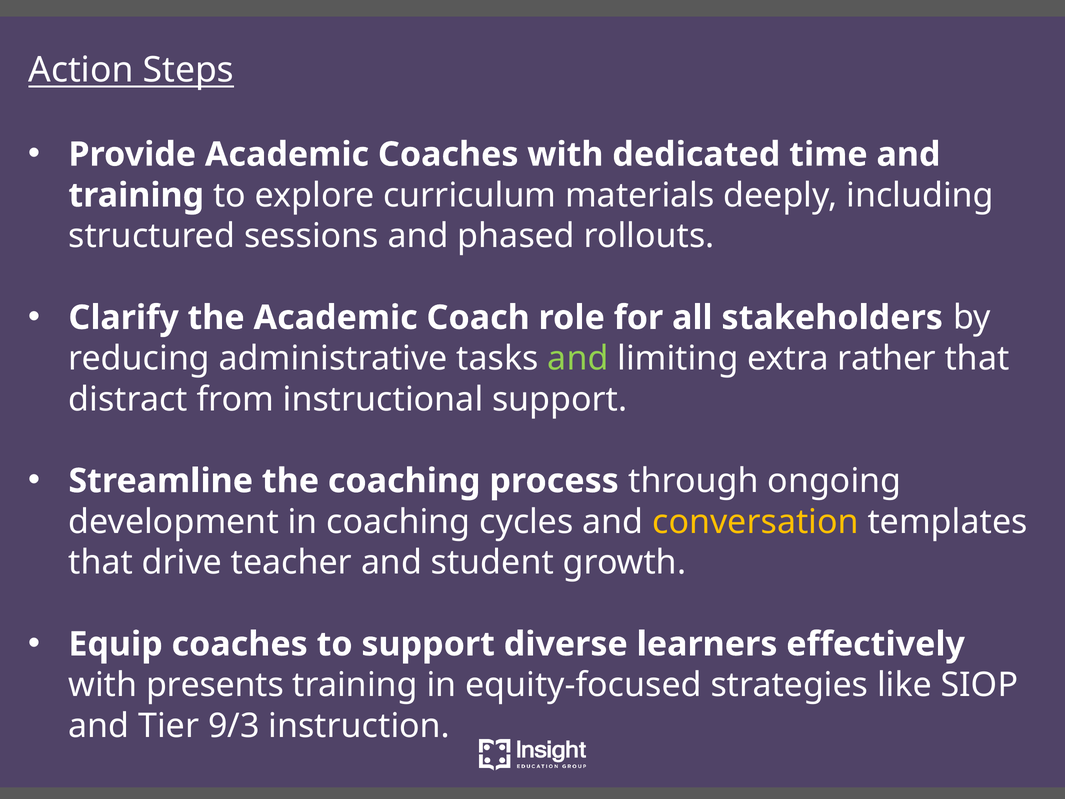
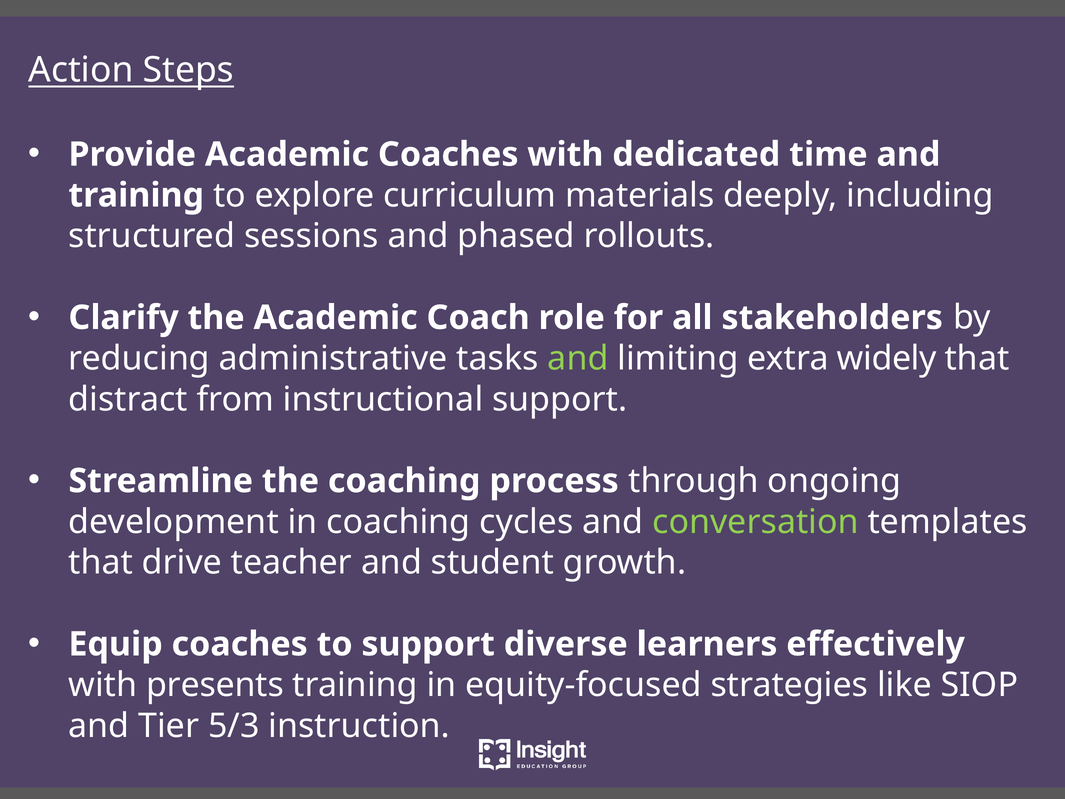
rather: rather -> widely
conversation colour: yellow -> light green
9/3: 9/3 -> 5/3
